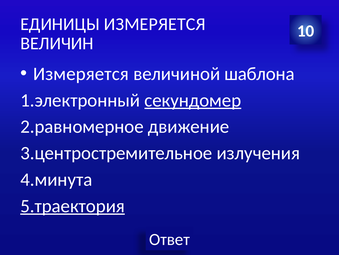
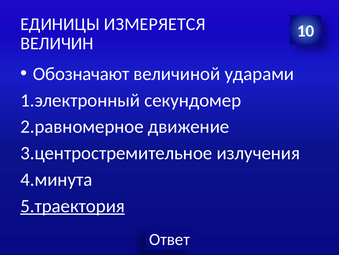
Измеряется at (81, 74): Измеряется -> Обозначают
шаблона: шаблона -> ударами
секундомер underline: present -> none
